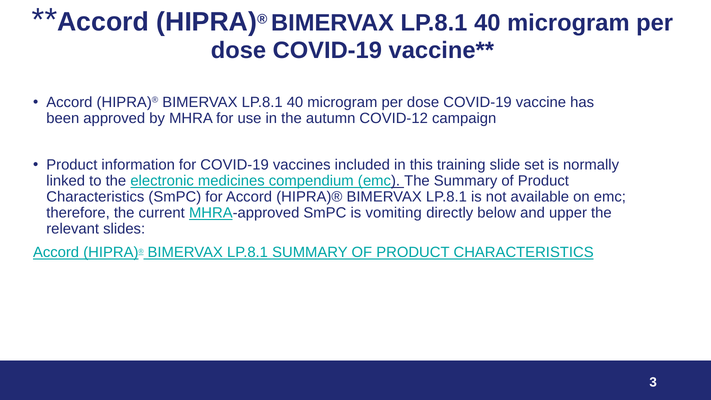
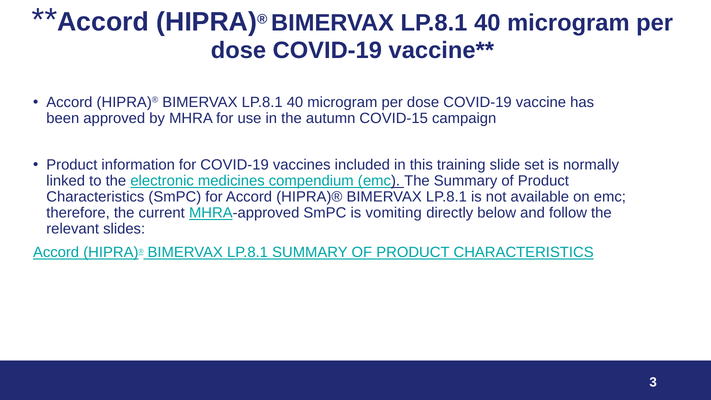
COVID-12: COVID-12 -> COVID-15
upper: upper -> follow
